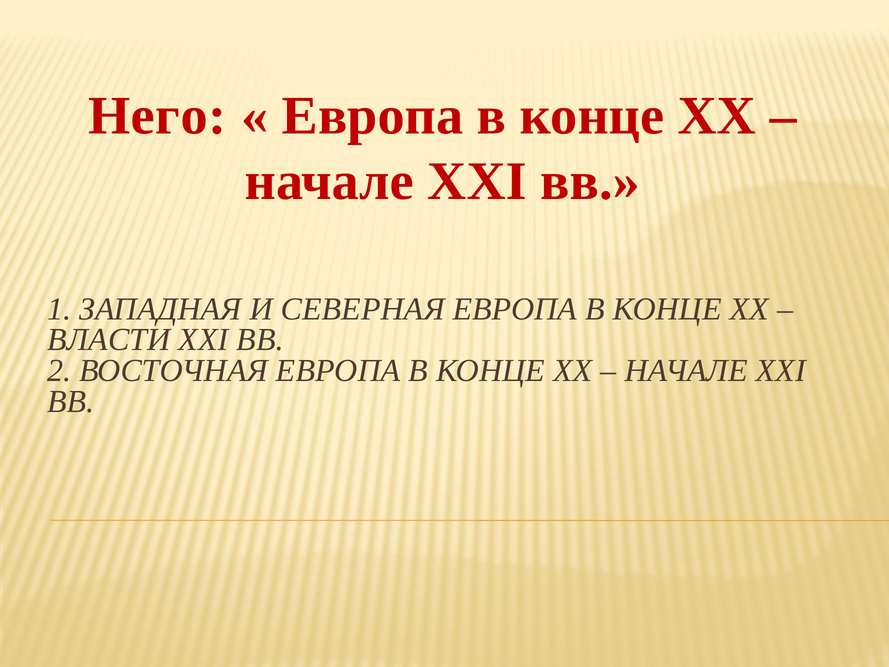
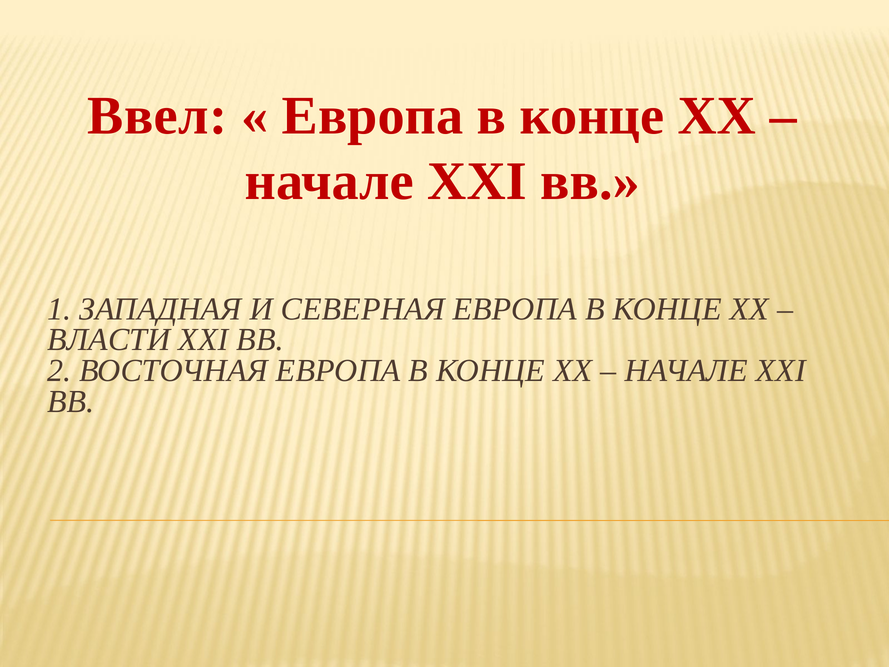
Него: Него -> Ввел
